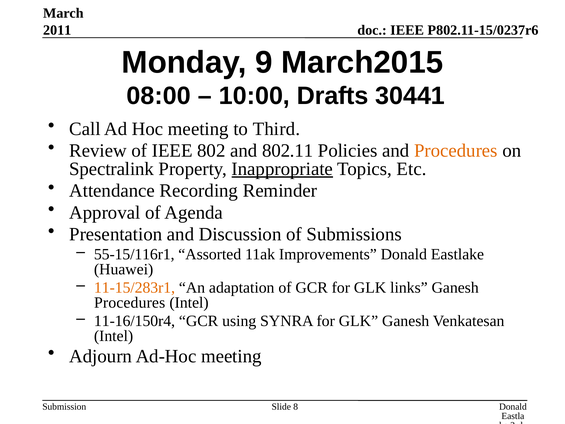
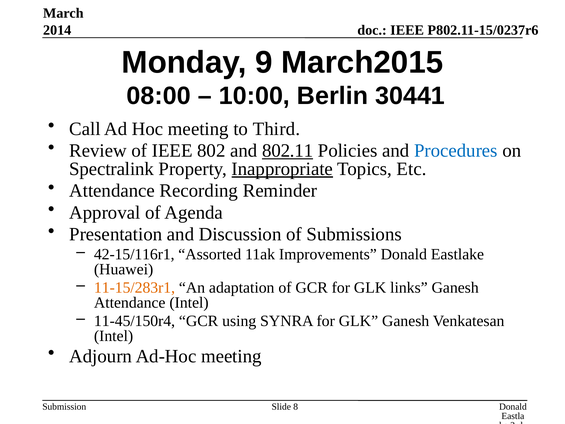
2011: 2011 -> 2014
Drafts: Drafts -> Berlin
802.11 underline: none -> present
Procedures at (456, 151) colour: orange -> blue
55-15/116r1: 55-15/116r1 -> 42-15/116r1
Procedures at (130, 302): Procedures -> Attendance
11-16/150r4: 11-16/150r4 -> 11-45/150r4
